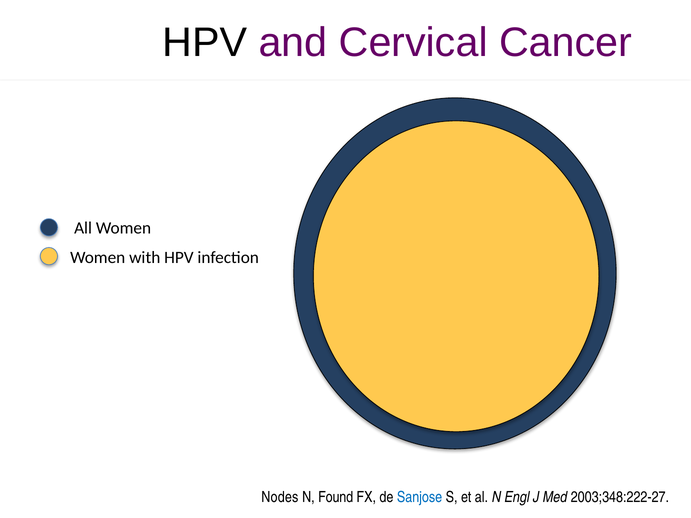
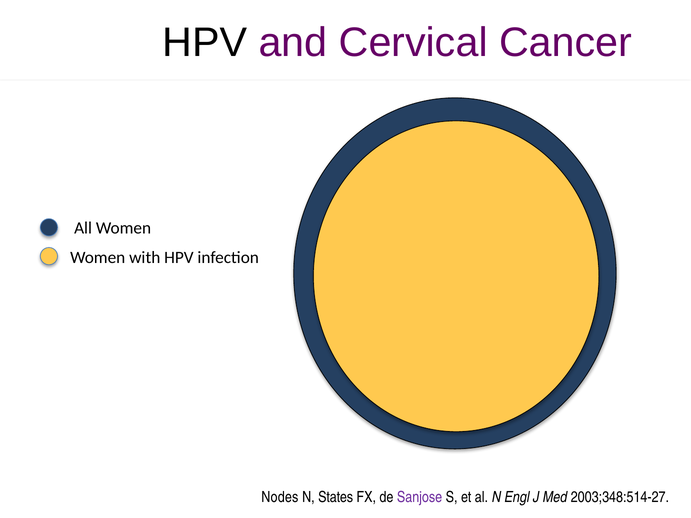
Found: Found -> States
Sanjose colour: blue -> purple
2003;348:222-27: 2003;348:222-27 -> 2003;348:514-27
